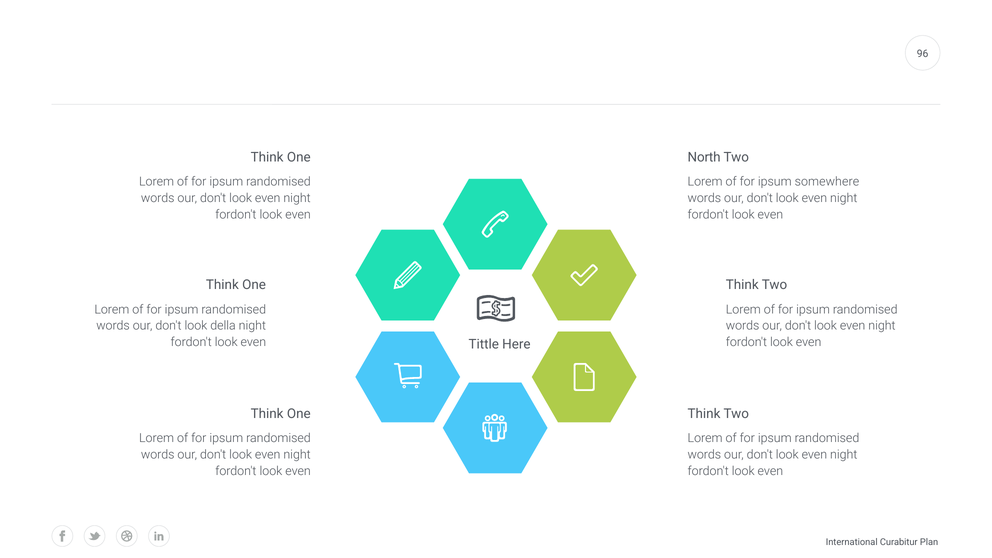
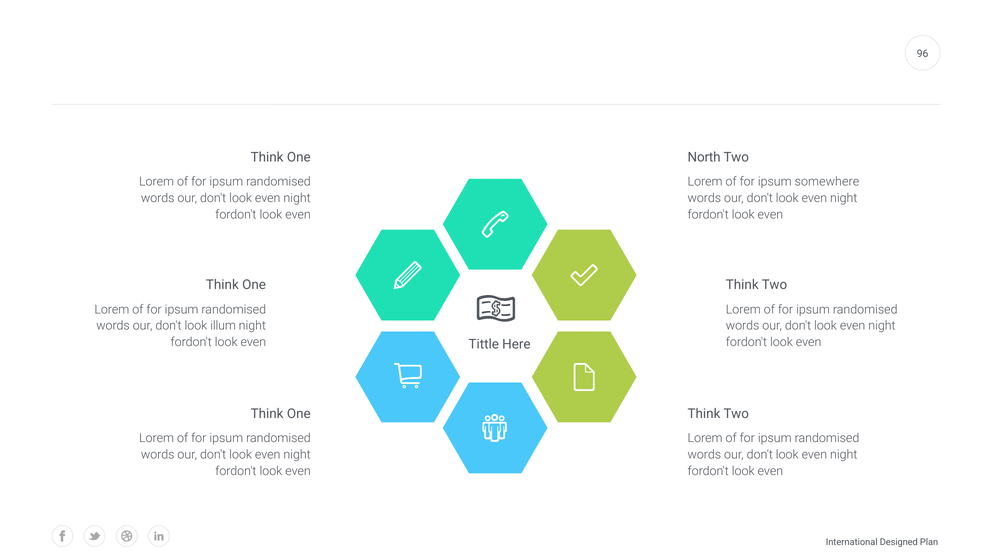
della: della -> illum
Curabitur: Curabitur -> Designed
